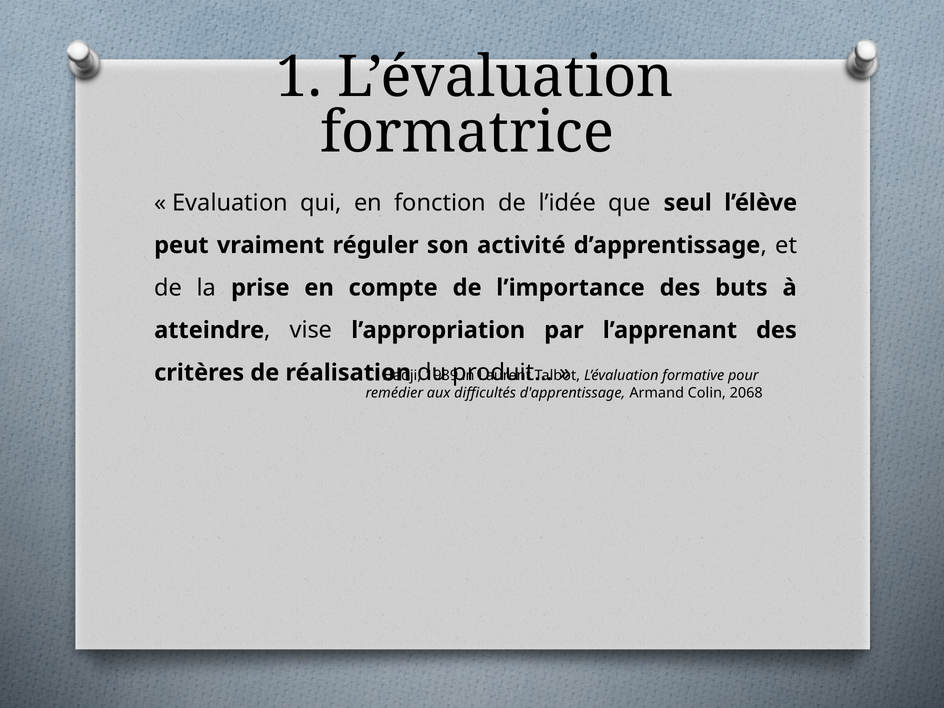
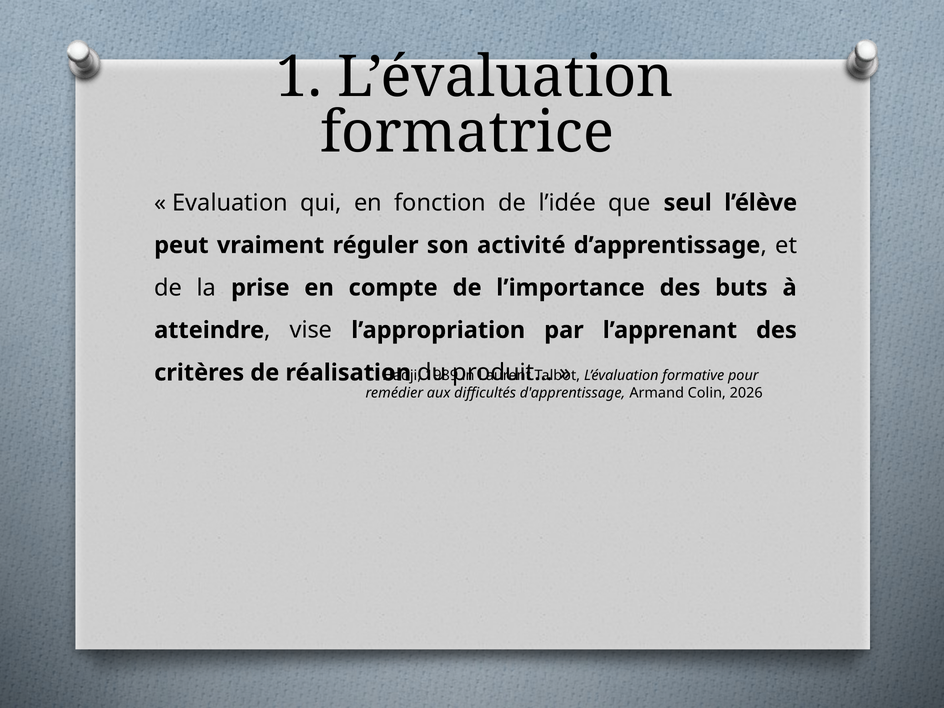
2068: 2068 -> 2026
